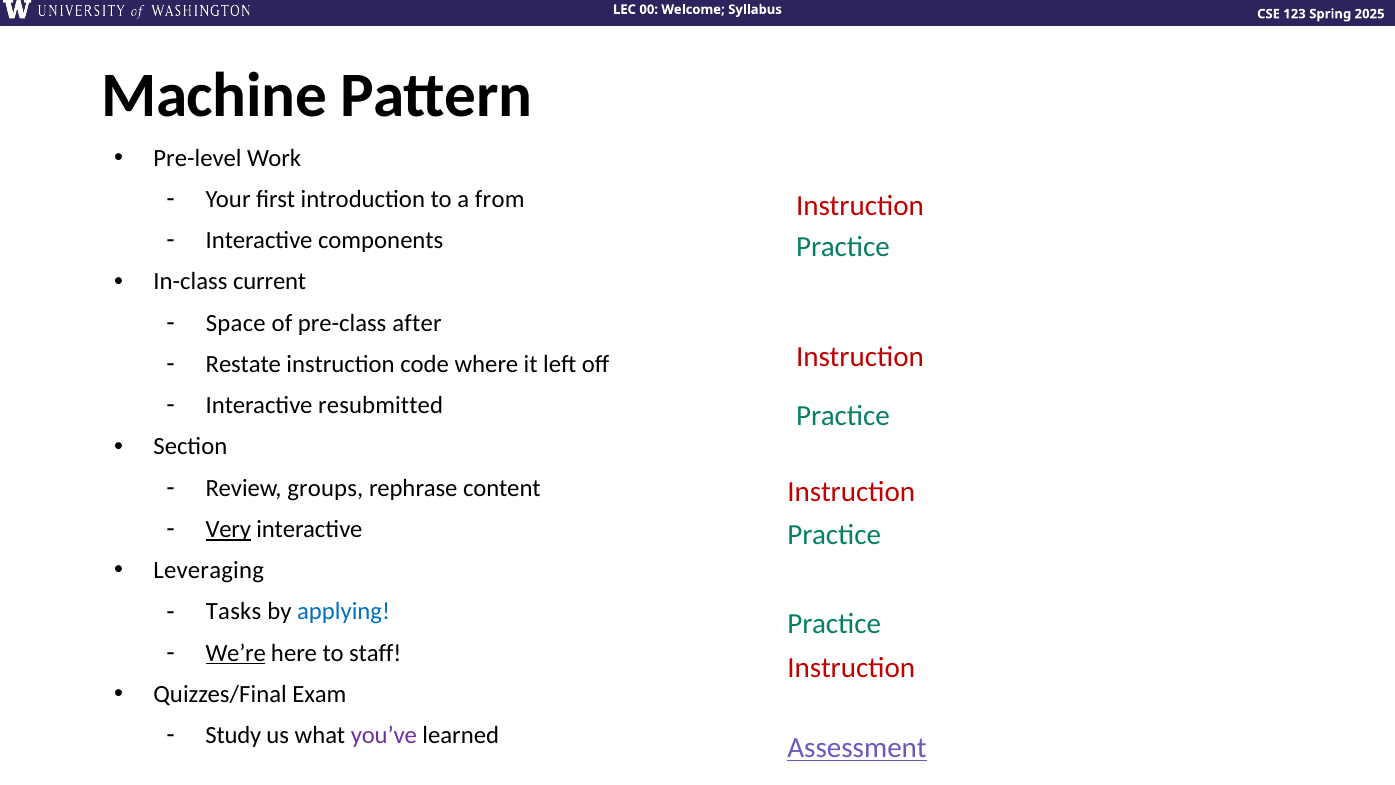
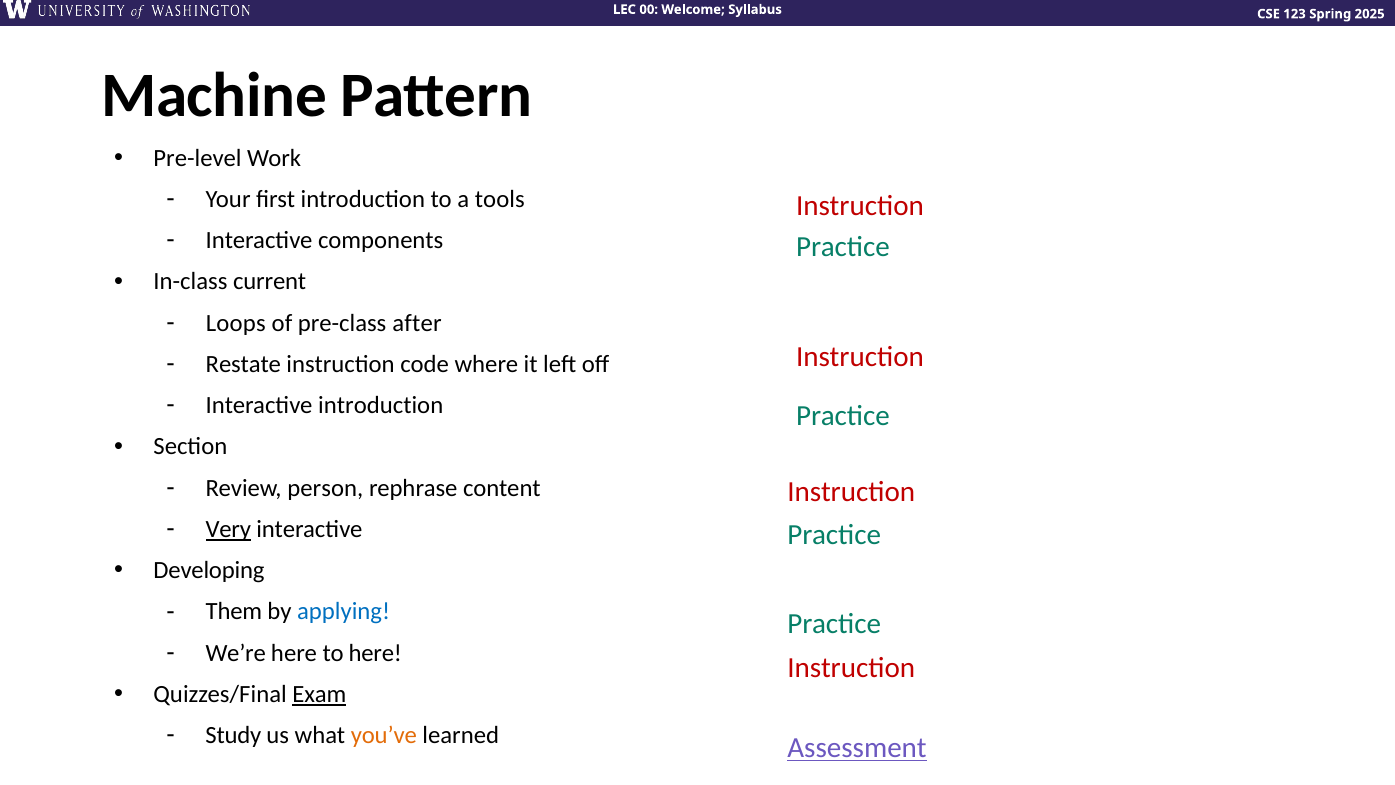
from: from -> tools
Space: Space -> Loops
Interactive resubmitted: resubmitted -> introduction
groups: groups -> person
Leveraging: Leveraging -> Developing
Tasks: Tasks -> Them
We’re underline: present -> none
to staff: staff -> here
Exam underline: none -> present
you’ve colour: purple -> orange
